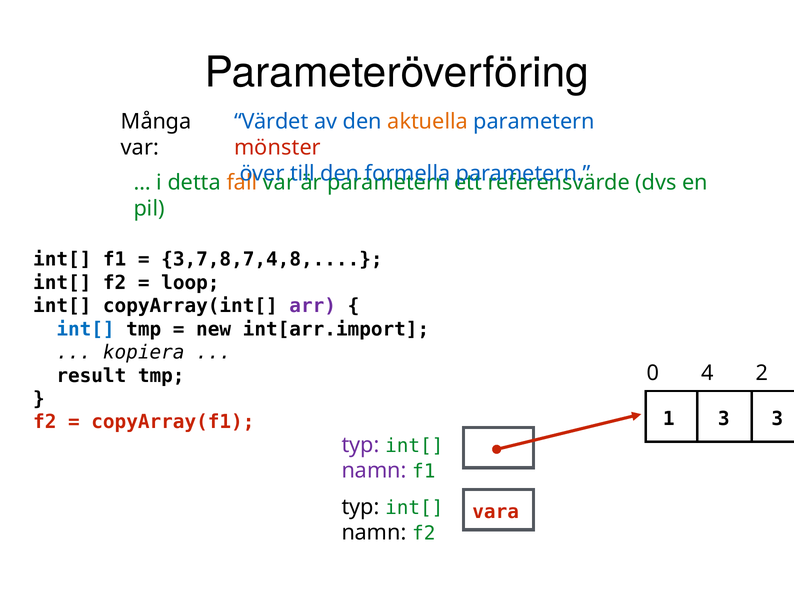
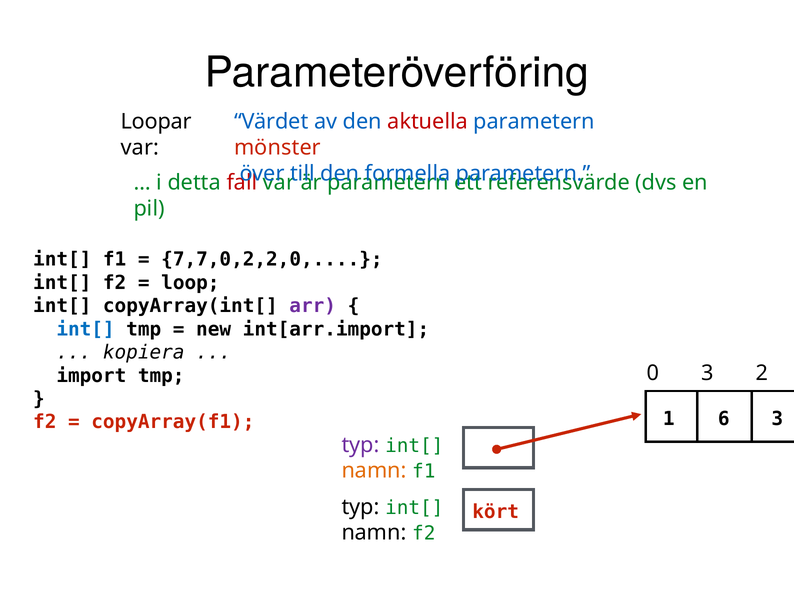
Många: Många -> Loopar
aktuella colour: orange -> red
fall colour: orange -> red
3,7,8,7,4,8: 3,7,8,7,4,8 -> 7,7,0,2,2,0
0 4: 4 -> 3
result: result -> import
1 3: 3 -> 6
namn at (374, 471) colour: purple -> orange
vara: vara -> kört
